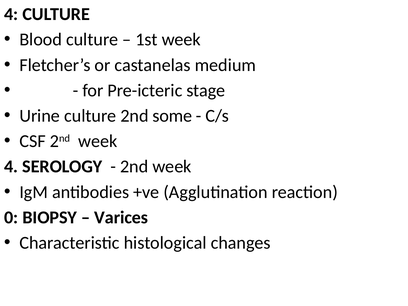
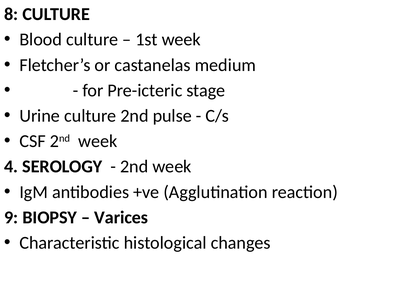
4 at (11, 14): 4 -> 8
some: some -> pulse
0: 0 -> 9
